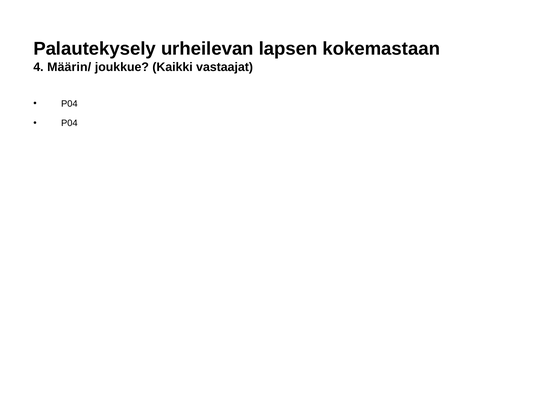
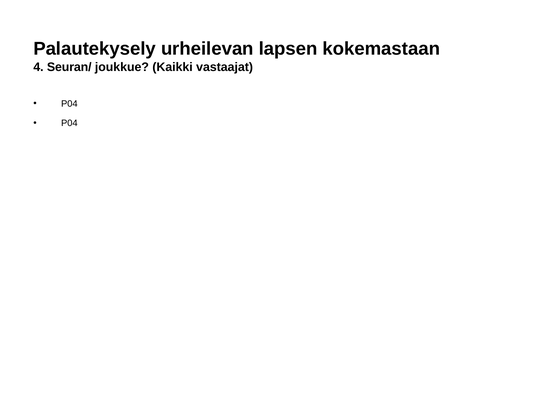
Määrin/: Määrin/ -> Seuran/
